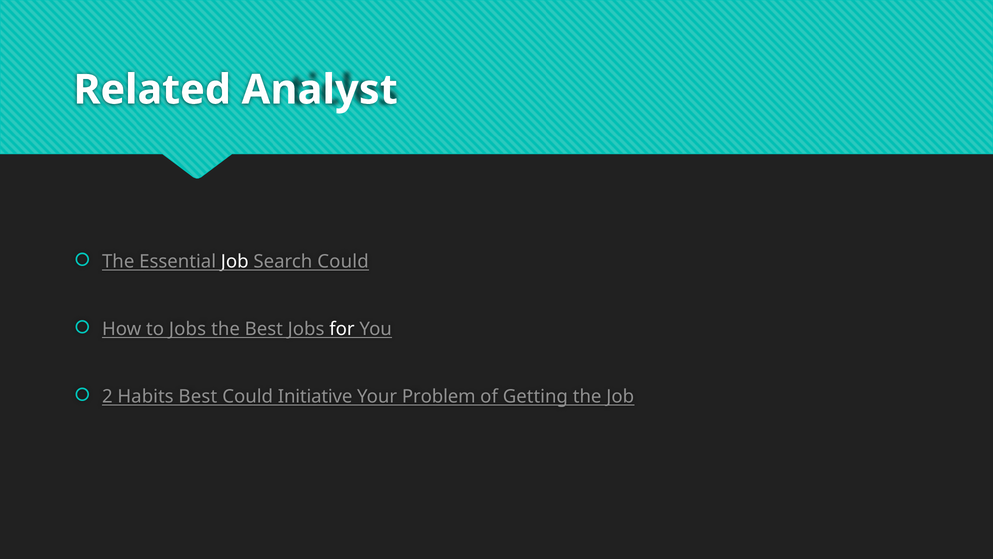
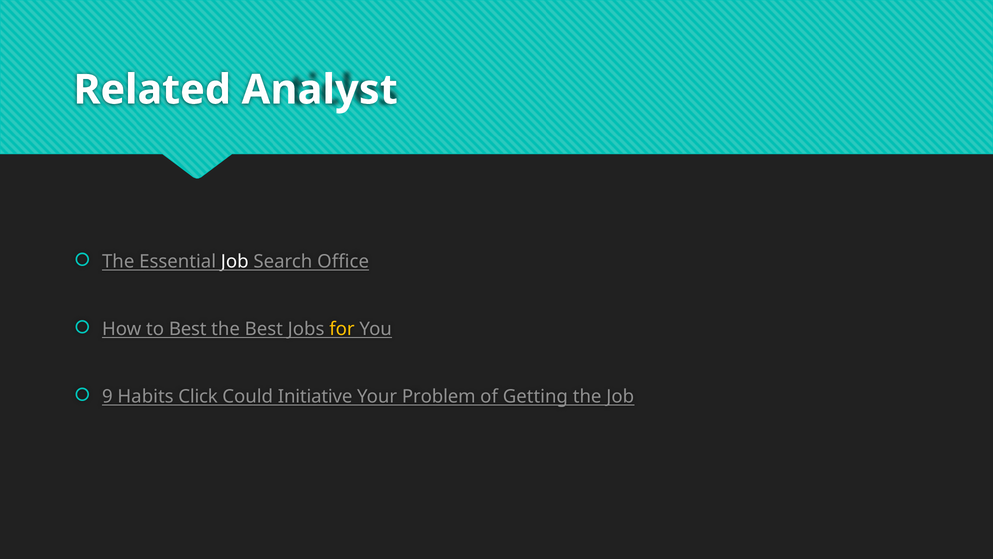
Search Could: Could -> Office
to Jobs: Jobs -> Best
for colour: white -> yellow
2: 2 -> 9
Habits Best: Best -> Click
